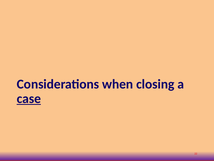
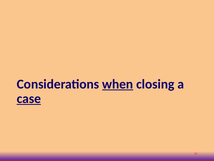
when underline: none -> present
